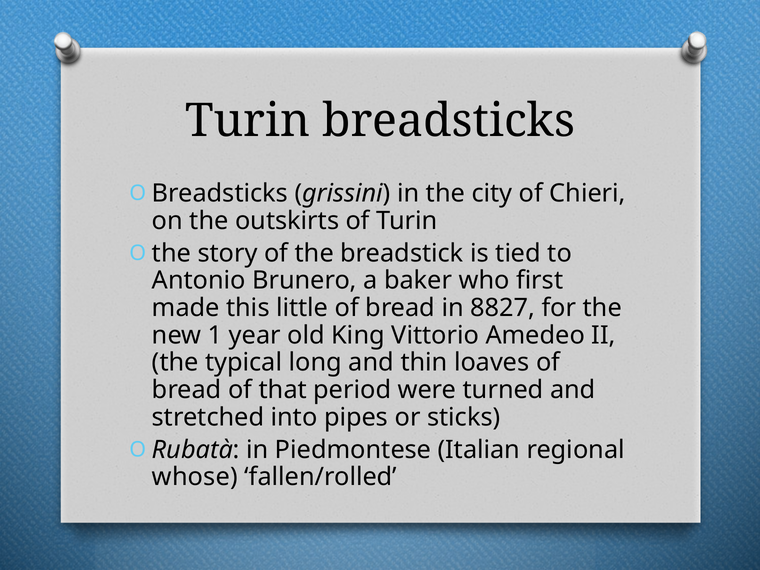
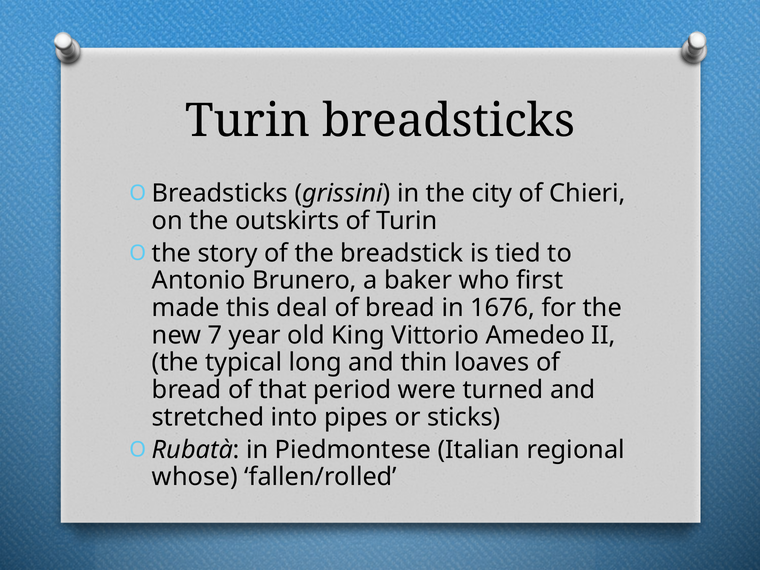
little: little -> deal
8827: 8827 -> 1676
1: 1 -> 7
